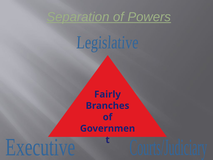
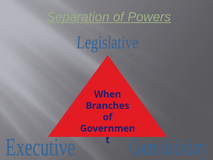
Fairly: Fairly -> When
